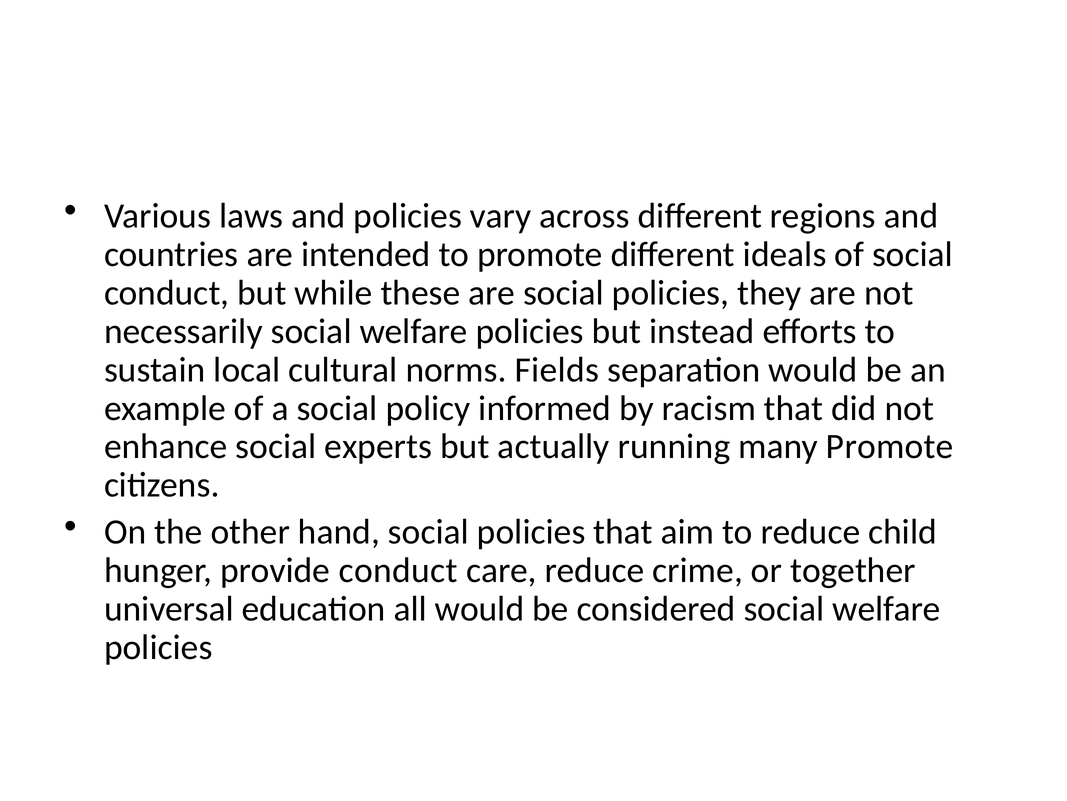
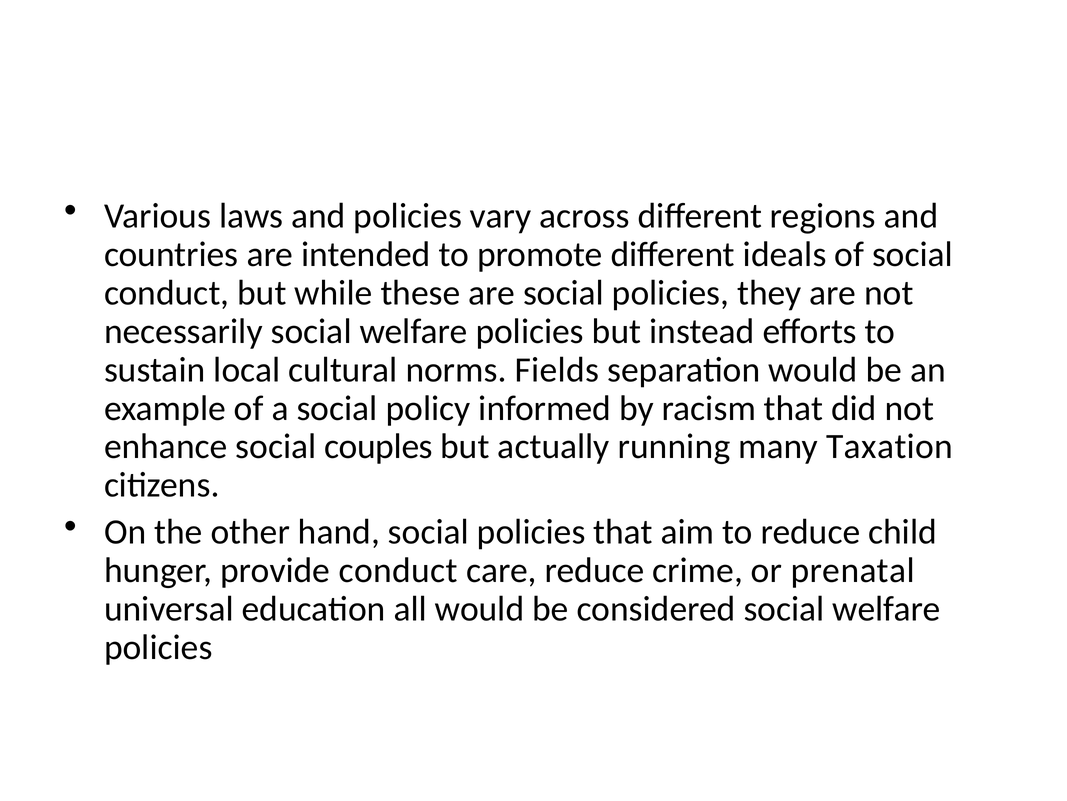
experts: experts -> couples
many Promote: Promote -> Taxation
together: together -> prenatal
